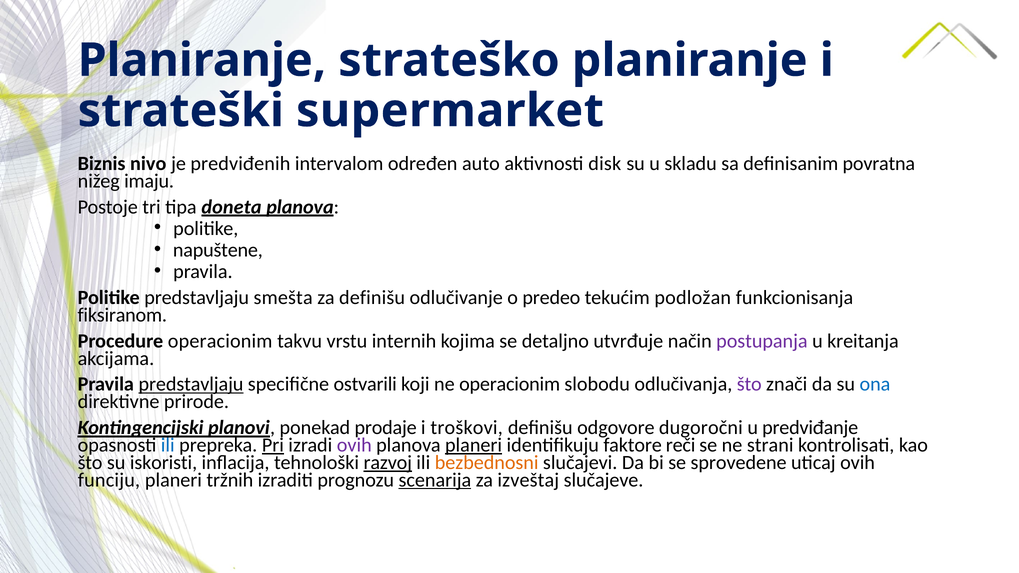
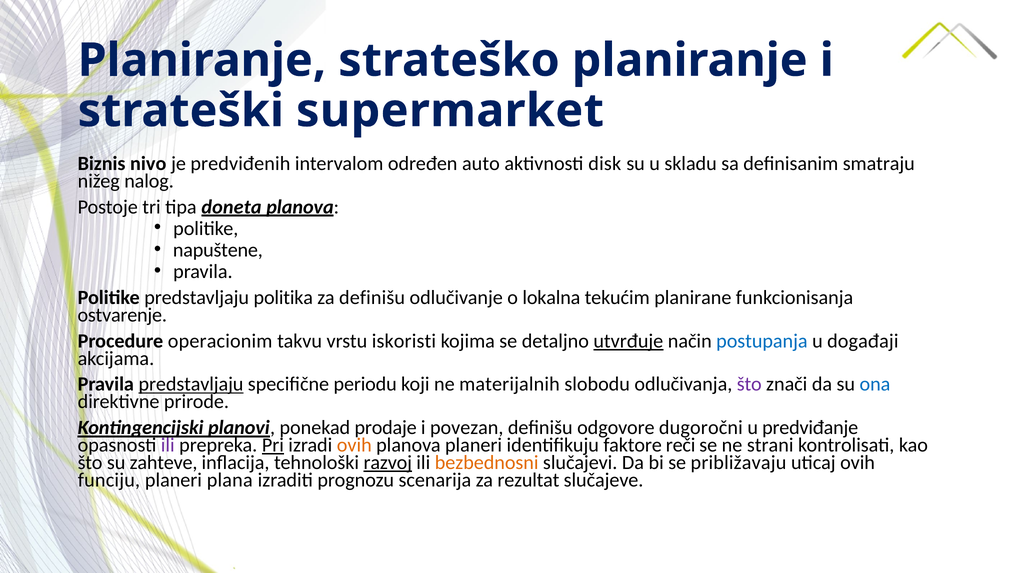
povratna: povratna -> smatraju
imaju: imaju -> nalog
smešta: smešta -> politika
predeo: predeo -> lokalna
podložan: podložan -> planirane
fiksiranom: fiksiranom -> ostvarenje
internih: internih -> iskoristi
utvrđuje underline: none -> present
postupanja colour: purple -> blue
kreitanja: kreitanja -> događaji
ostvarili: ostvarili -> periodu
ne operacionim: operacionim -> materijalnih
troškovi: troškovi -> povezan
ili at (168, 445) colour: blue -> purple
ovih at (354, 445) colour: purple -> orange
planeri at (474, 445) underline: present -> none
iskoristi: iskoristi -> zahteve
sprovedene: sprovedene -> približavaju
tržnih: tržnih -> plana
scenarija underline: present -> none
izveštaj: izveštaj -> rezultat
